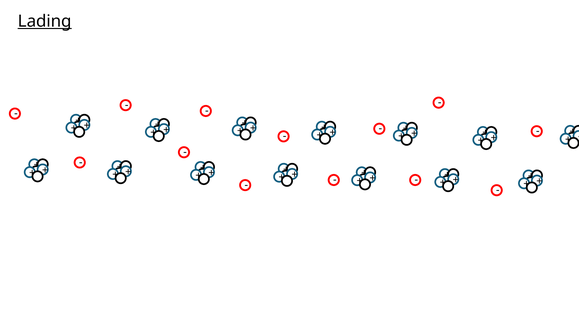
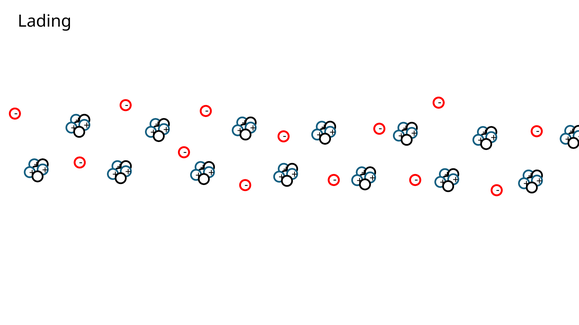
Lading underline: present -> none
